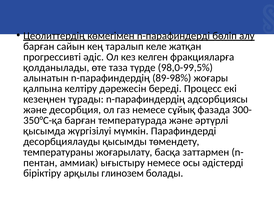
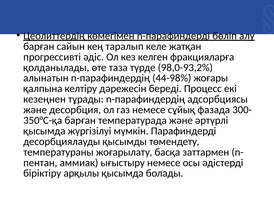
98,0-99,5%: 98,0-99,5% -> 98,0-93,2%
89-98%: 89-98% -> 44-98%
арқылы глинозем: глинозем -> қысымда
